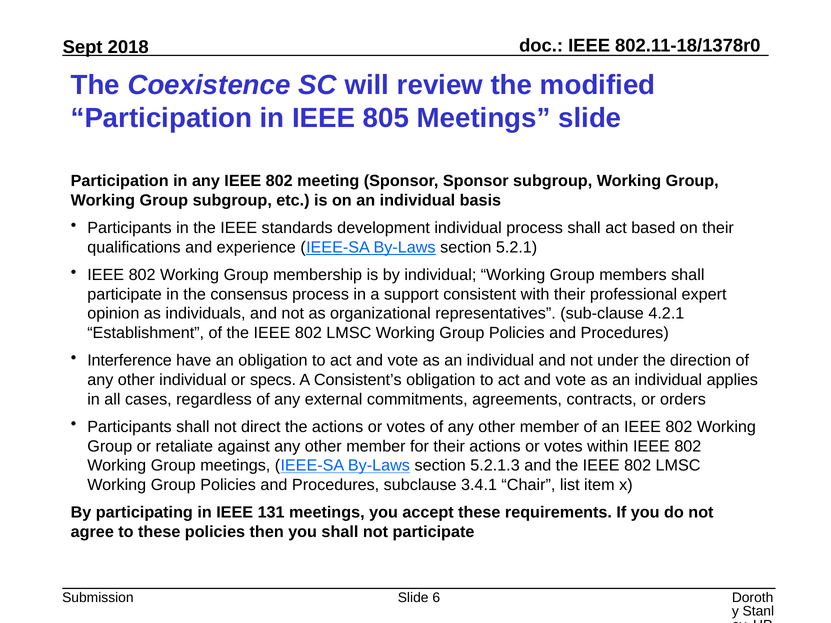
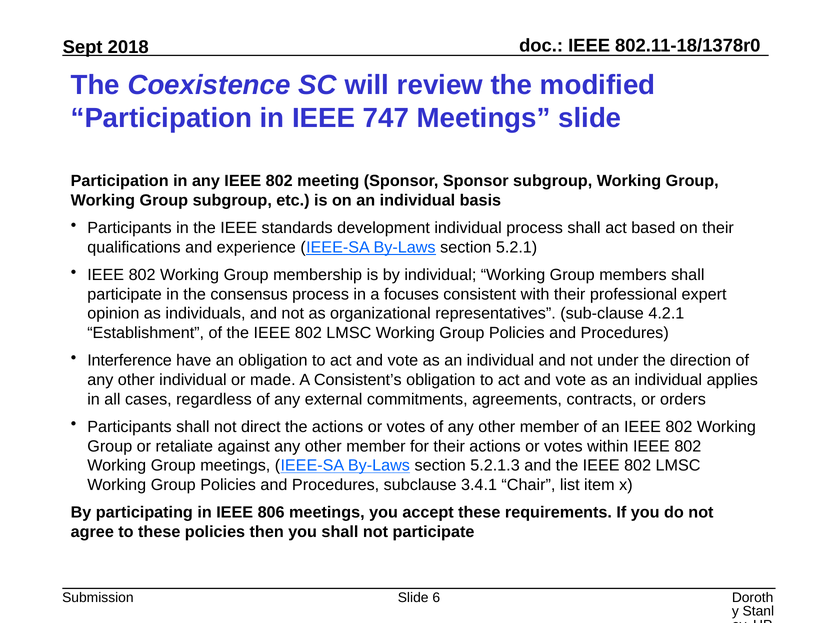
805: 805 -> 747
support: support -> focuses
specs: specs -> made
131: 131 -> 806
